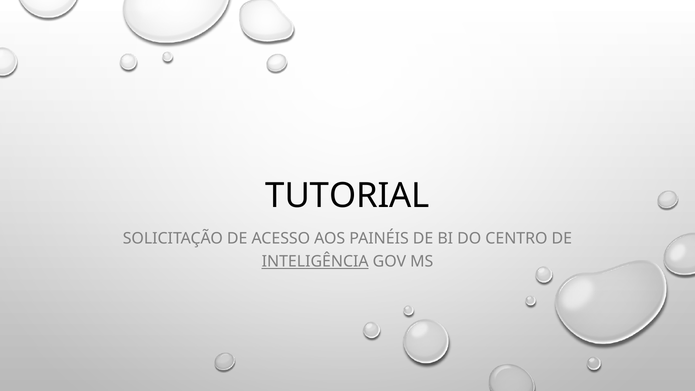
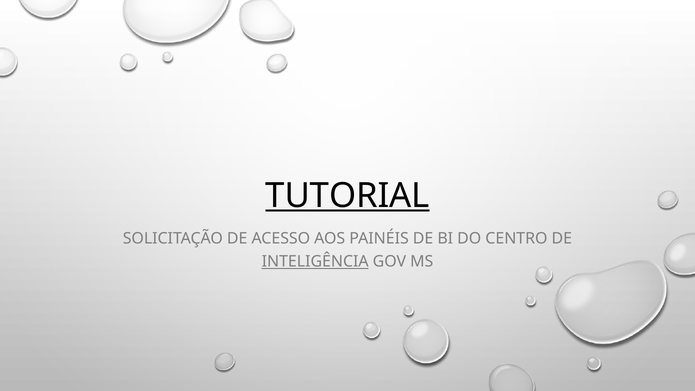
TUTORIAL underline: none -> present
